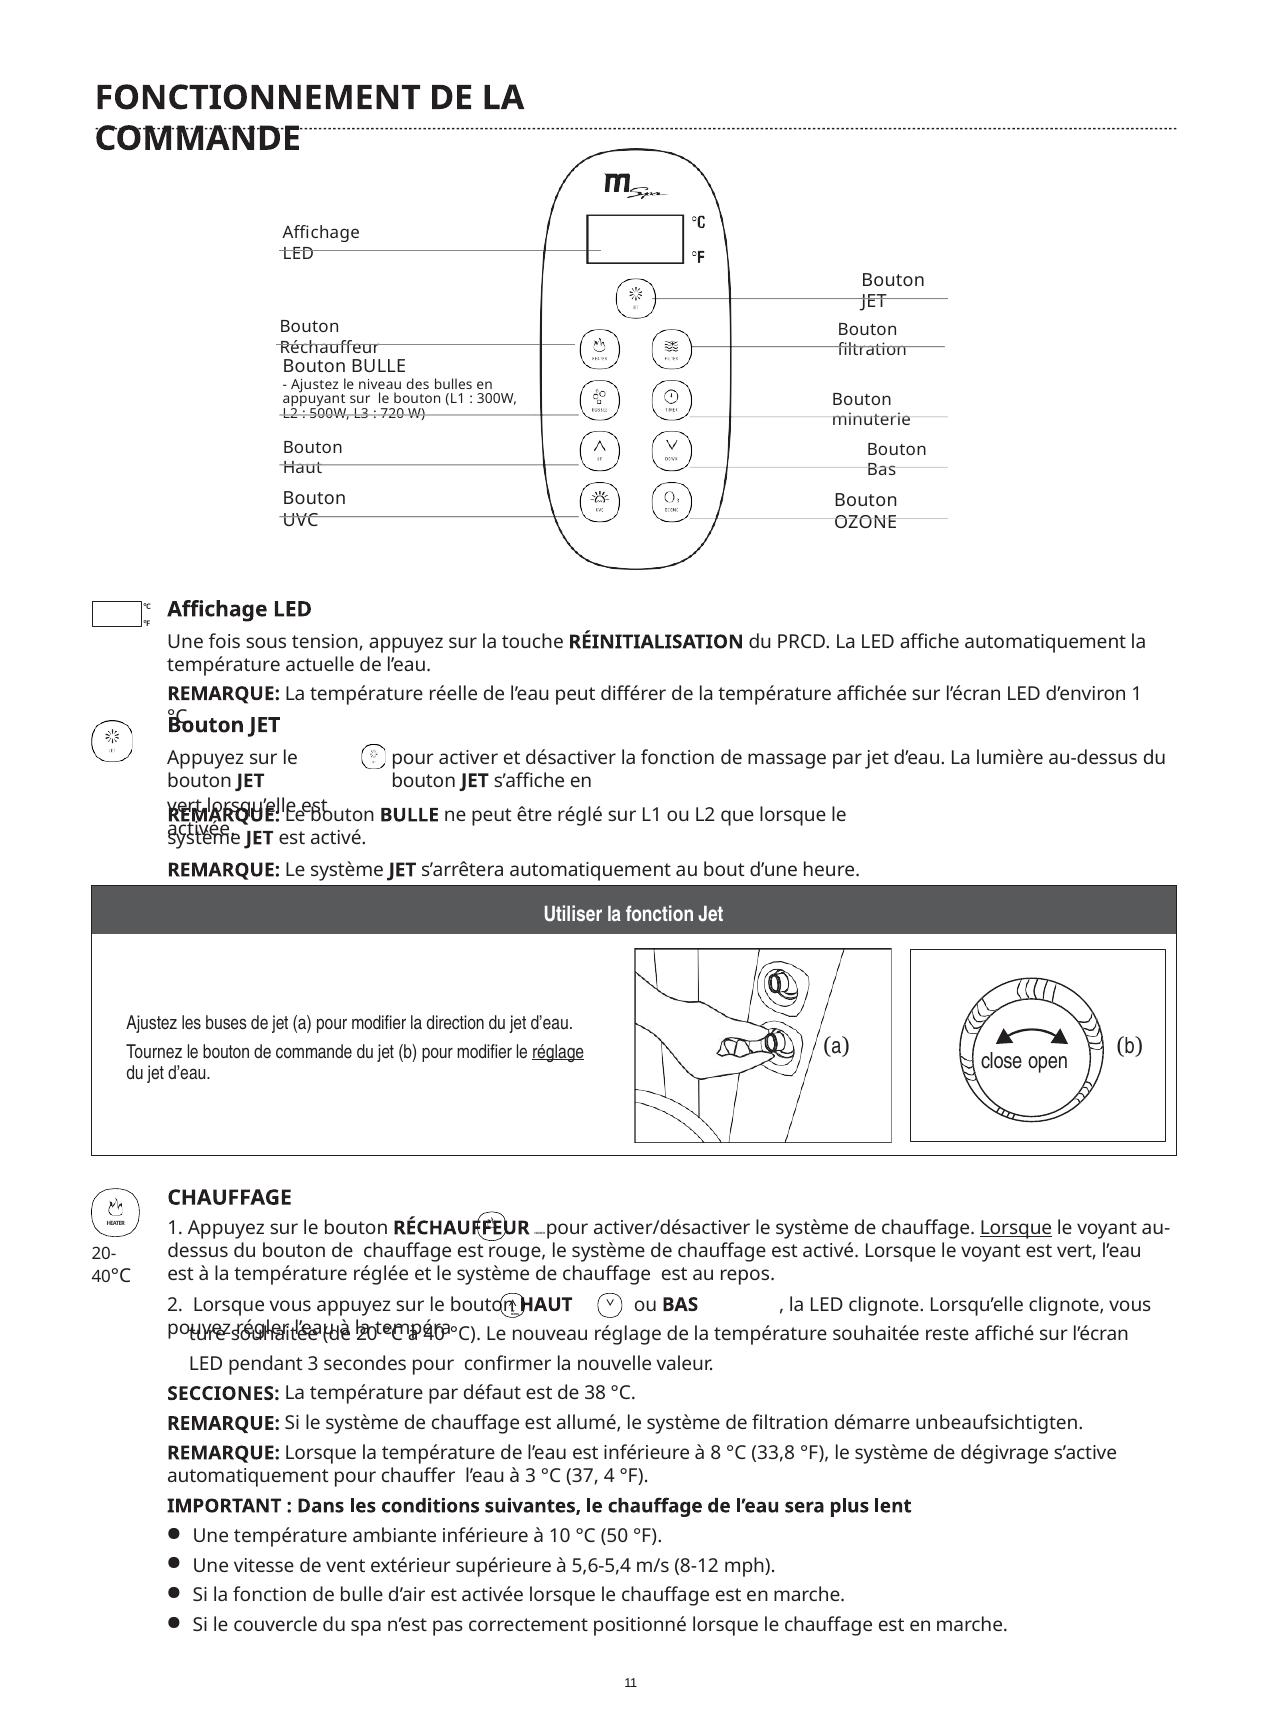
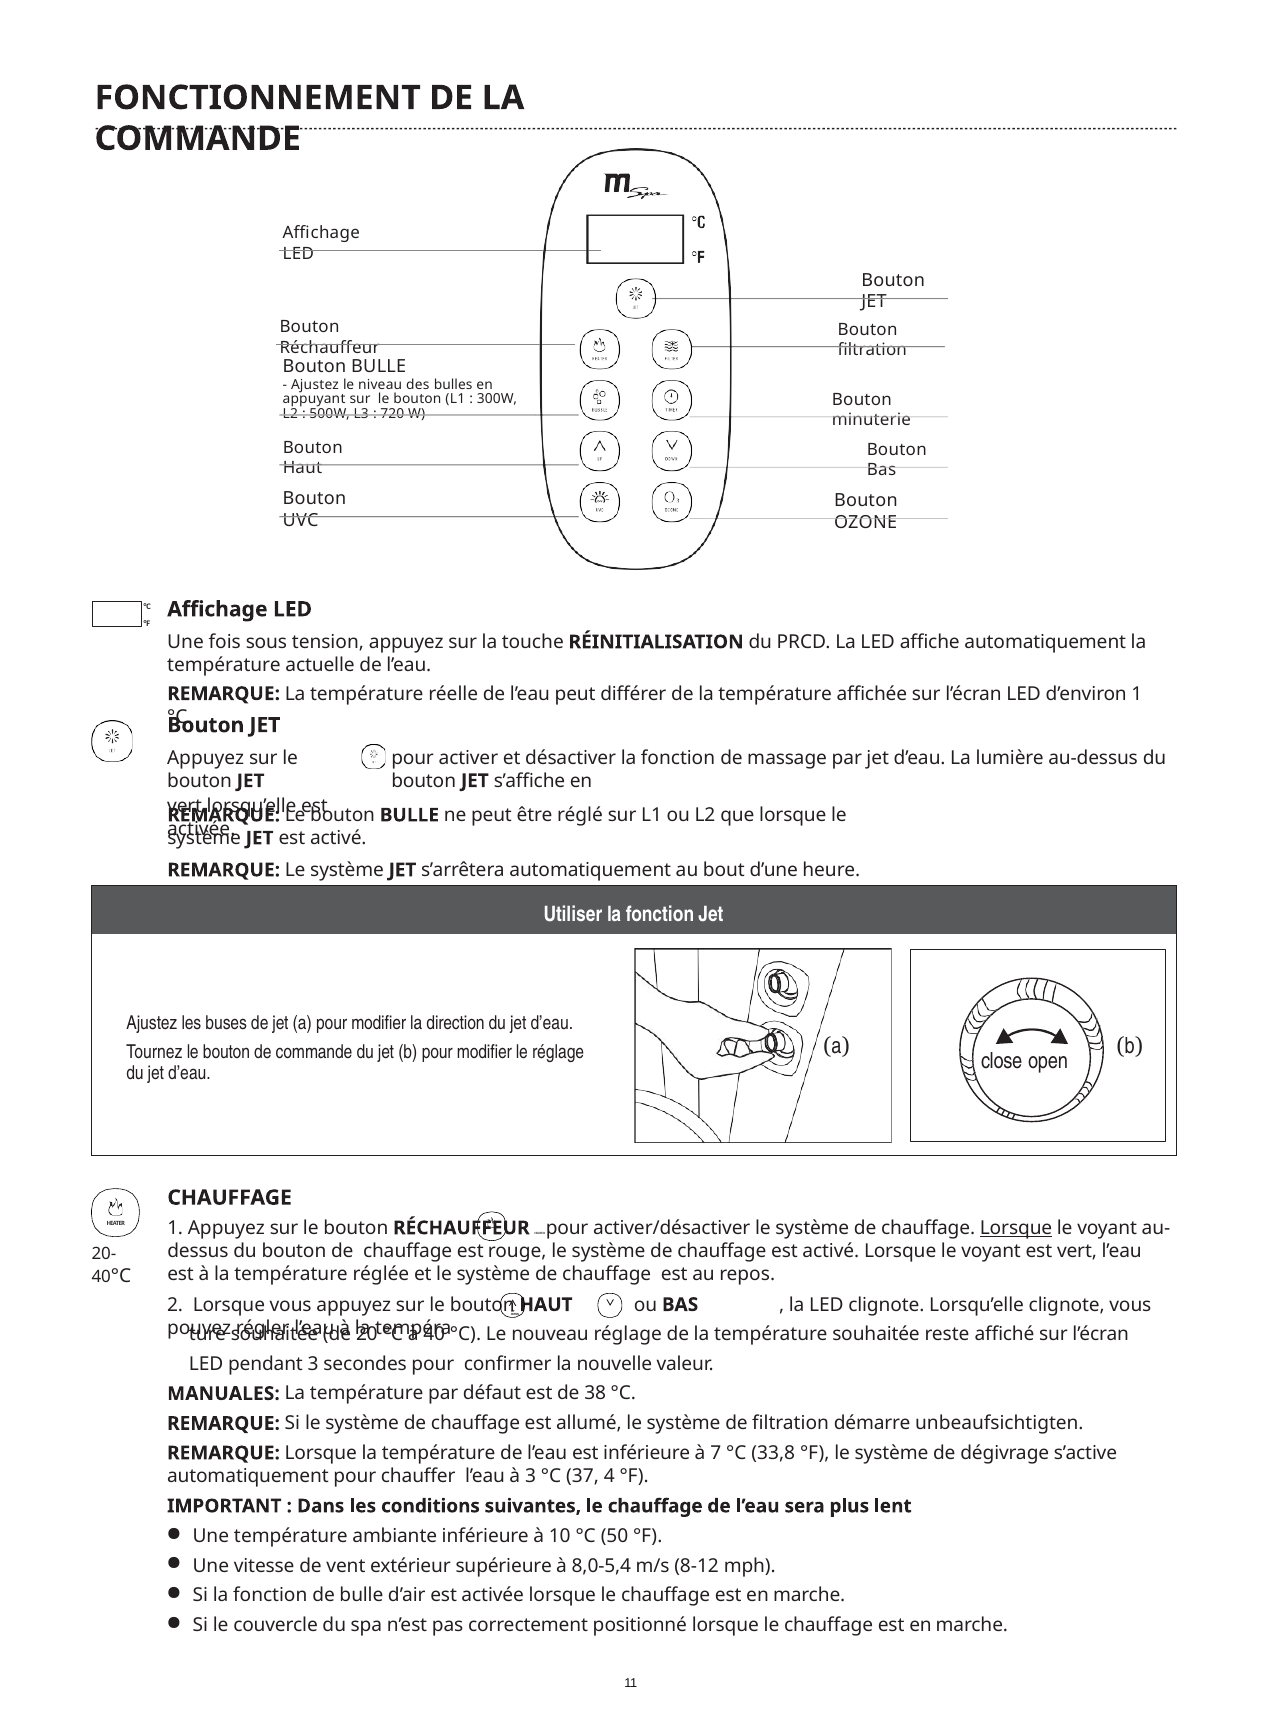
réglage at (558, 1051) underline: present -> none
SECCIONES: SECCIONES -> MANUALES
8: 8 -> 7
5,6-5,4: 5,6-5,4 -> 8,0-5,4
